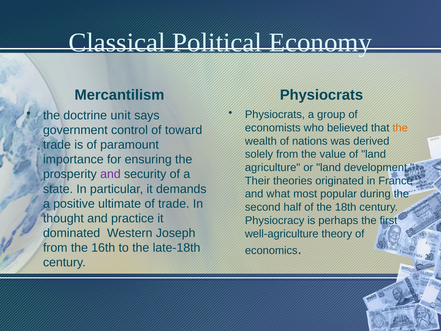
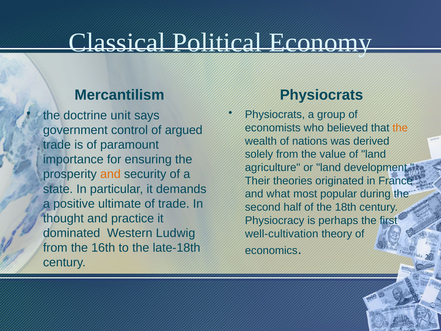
toward: toward -> argued
and at (110, 174) colour: purple -> orange
Joseph: Joseph -> Ludwig
well-agriculture: well-agriculture -> well-cultivation
